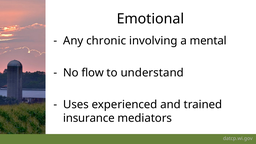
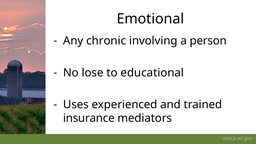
mental: mental -> person
flow: flow -> lose
understand: understand -> educational
